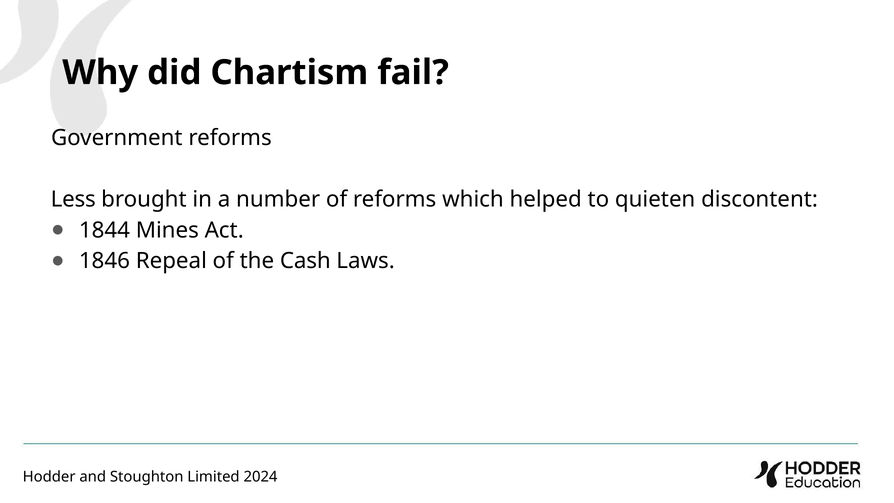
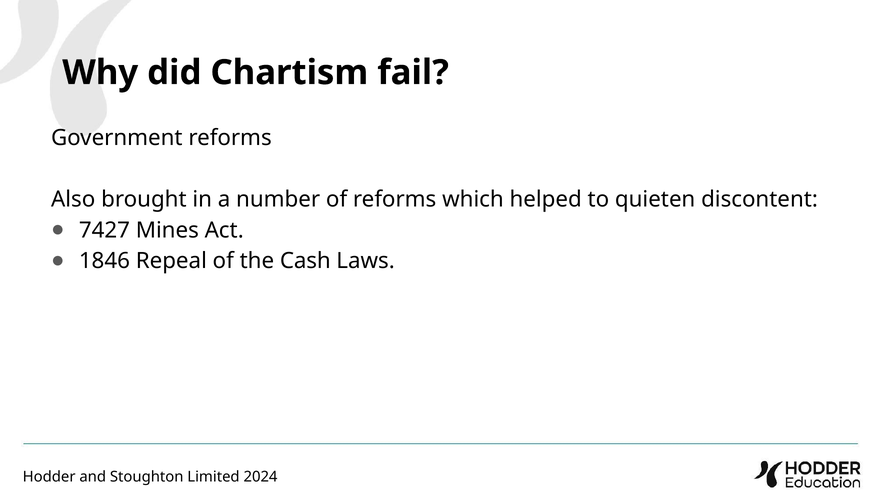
Less: Less -> Also
1844: 1844 -> 7427
